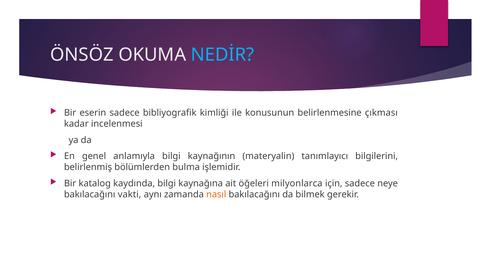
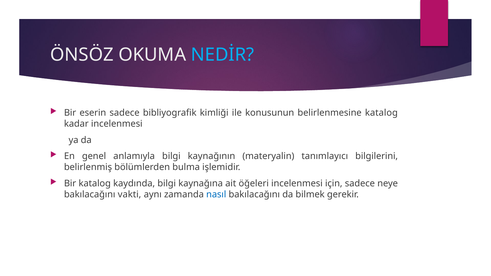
belirlenmesine çıkması: çıkması -> katalog
öğeleri milyonlarca: milyonlarca -> incelenmesi
nasıl colour: orange -> blue
